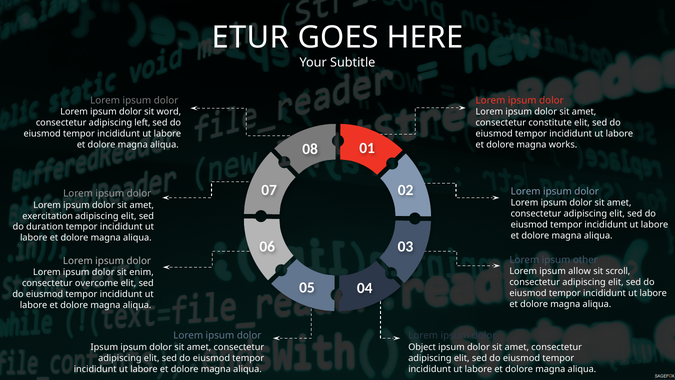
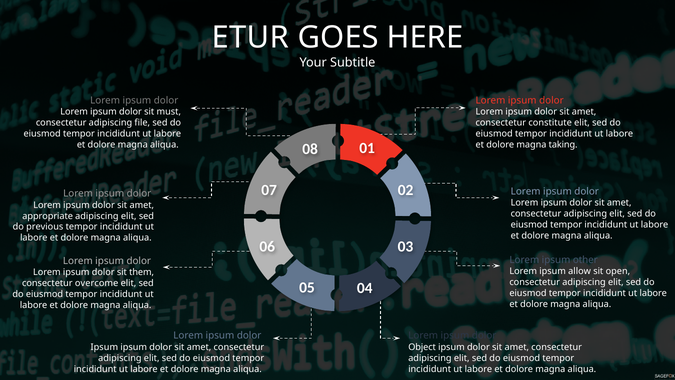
word: word -> must
left: left -> file
works: works -> taking
exercitation: exercitation -> appropriate
duration: duration -> previous
scroll: scroll -> open
enim: enim -> them
